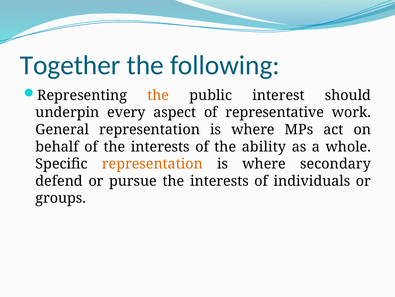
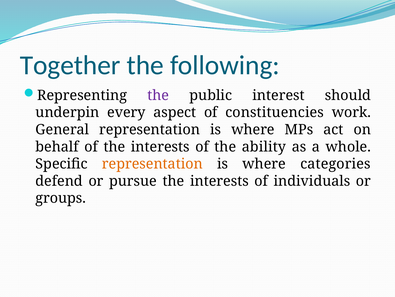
the at (158, 95) colour: orange -> purple
representative: representative -> constituencies
secondary: secondary -> categories
